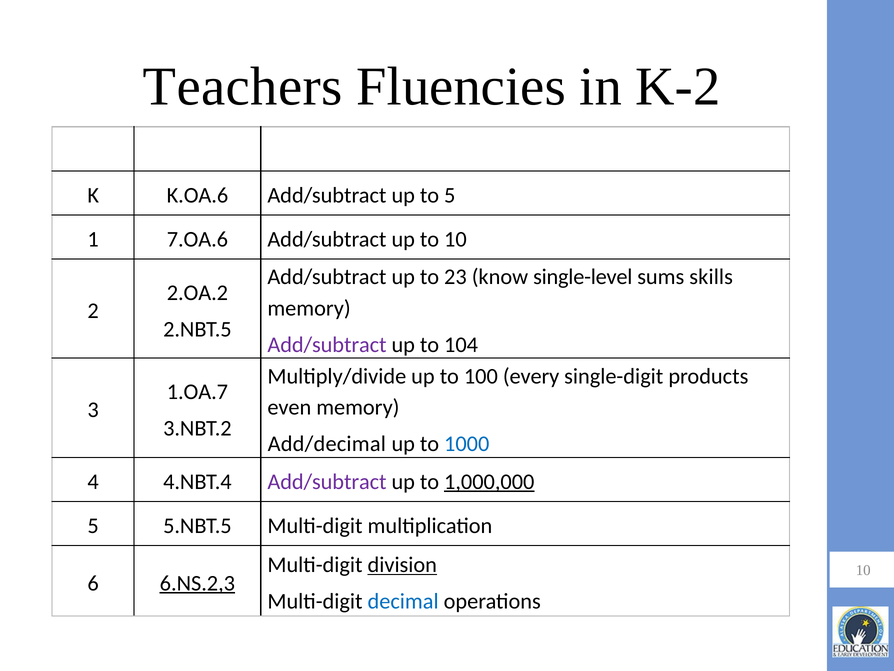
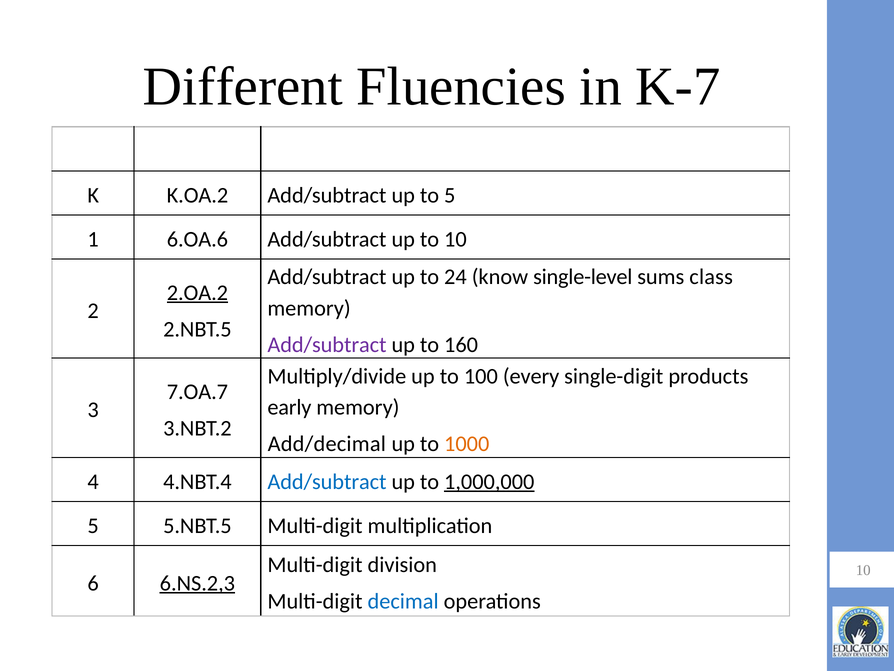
Teachers: Teachers -> Different
K-2: K-2 -> K-7
K.OA.6: K.OA.6 -> K.OA.2
7.OA.6: 7.OA.6 -> 6.OA.6
23: 23 -> 24
skills: skills -> class
2.OA.2 underline: none -> present
104: 104 -> 160
1.OA.7: 1.OA.7 -> 7.OA.7
even: even -> early
1000 colour: blue -> orange
Add/subtract at (327, 481) colour: purple -> blue
division underline: present -> none
